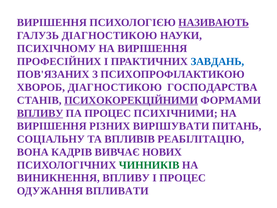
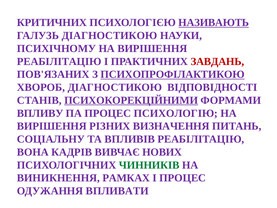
ВИРІШЕННЯ at (52, 23): ВИРІШЕННЯ -> КРИТИЧНИХ
ПРОФЕСІЙНИХ at (59, 61): ПРОФЕСІЙНИХ -> РЕАБІЛІТАЦІЮ
ЗАВДАНЬ colour: blue -> red
ПСИХОПРОФІЛАКТИКОЮ underline: none -> present
ГОСПОДАРСТВА: ГОСПОДАРСТВА -> ВІДПОВІДНОСТІ
ВПЛИВУ at (40, 113) underline: present -> none
ПСИХІЧНИМИ: ПСИХІЧНИМИ -> ПСИХОЛОГІЮ
ВИРІШУВАТИ: ВИРІШУВАТИ -> ВИЗНАЧЕННЯ
ВИНИКНЕННЯ ВПЛИВУ: ВПЛИВУ -> РАМКАХ
